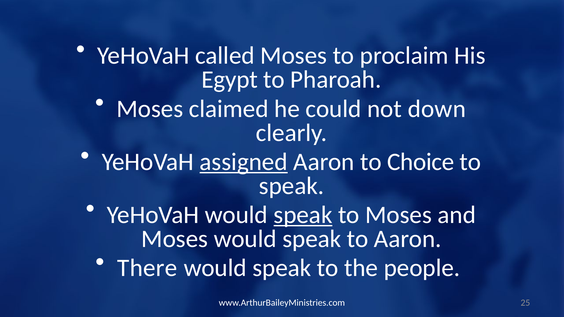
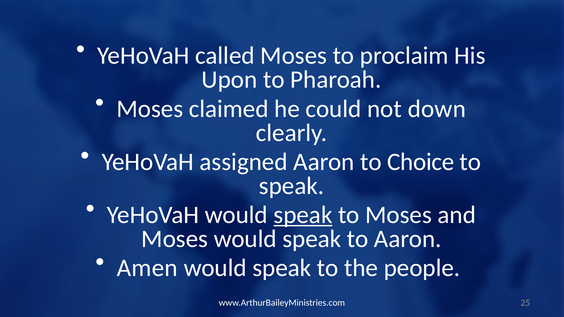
Egypt: Egypt -> Upon
assigned underline: present -> none
There: There -> Amen
